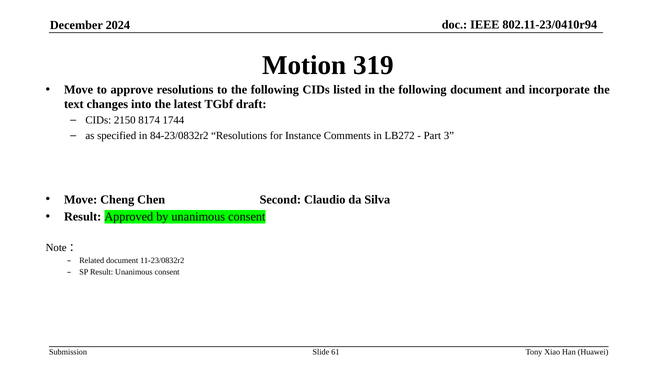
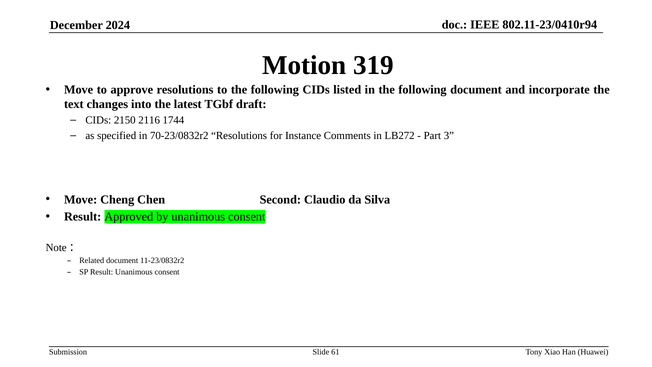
8174: 8174 -> 2116
84-23/0832r2: 84-23/0832r2 -> 70-23/0832r2
